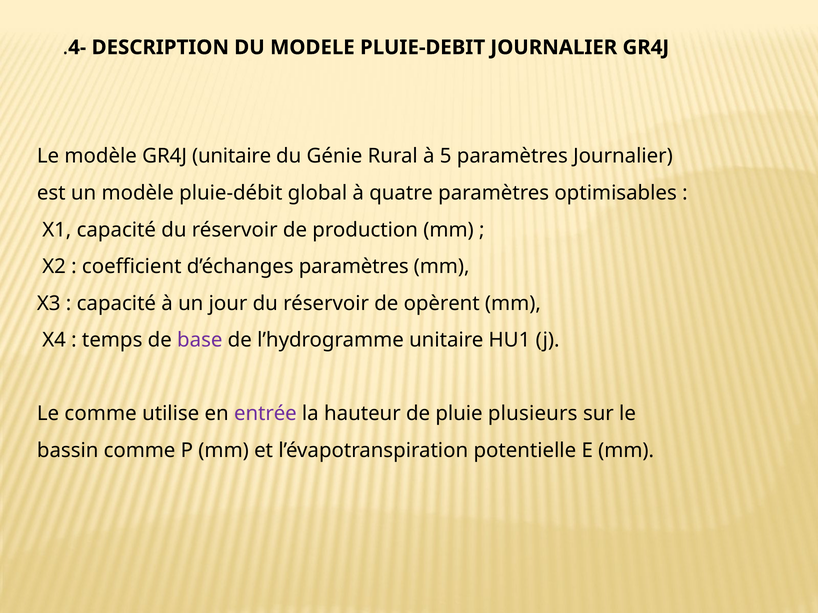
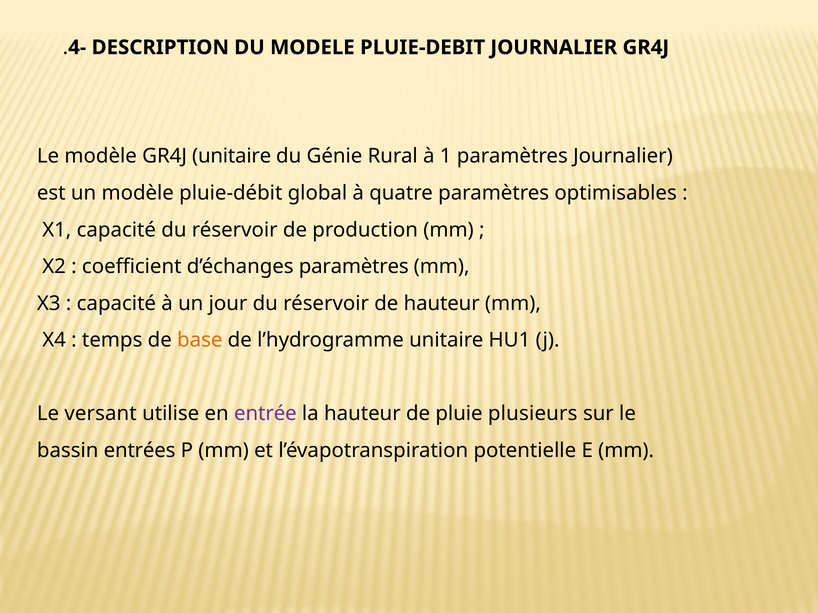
5: 5 -> 1
de opèrent: opèrent -> hauteur
base colour: purple -> orange
Le comme: comme -> versant
bassin comme: comme -> entrées
